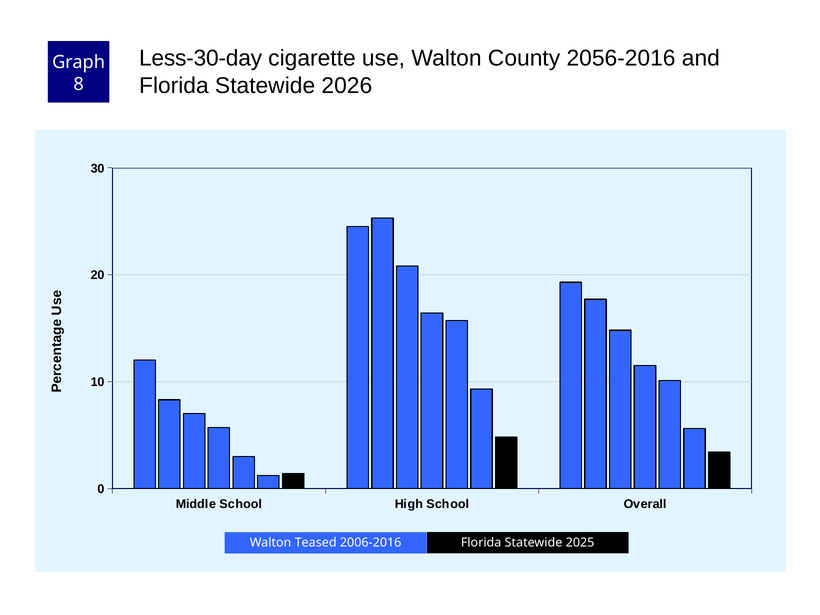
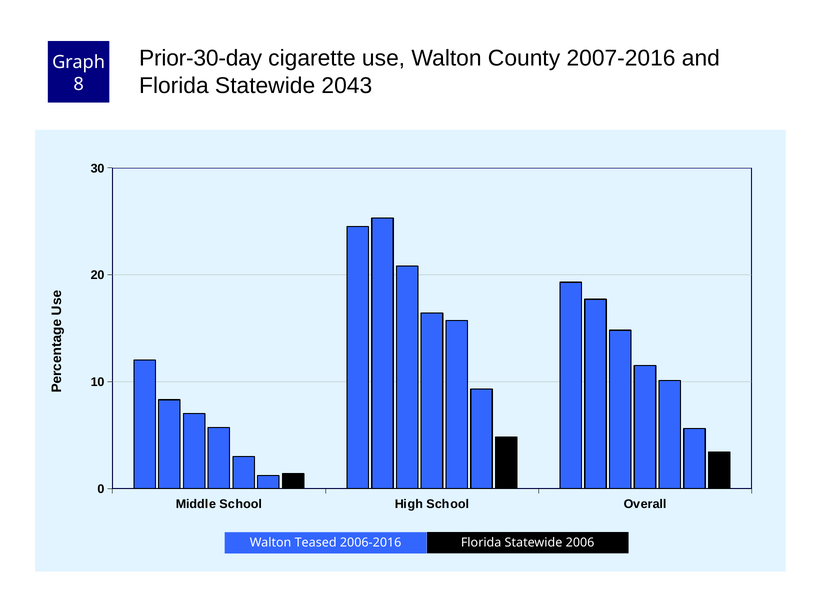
Less-30-day: Less-30-day -> Prior-30-day
2056-2016: 2056-2016 -> 2007-2016
2026: 2026 -> 2043
2025: 2025 -> 2006
